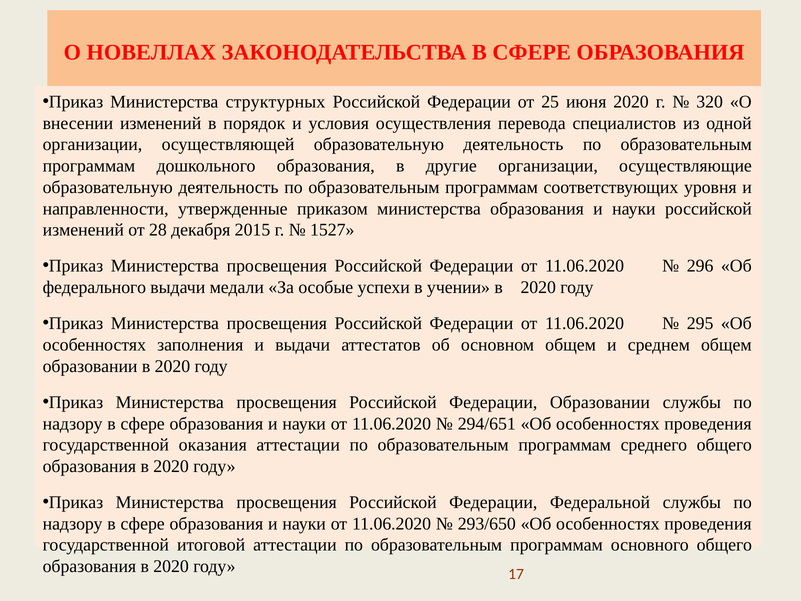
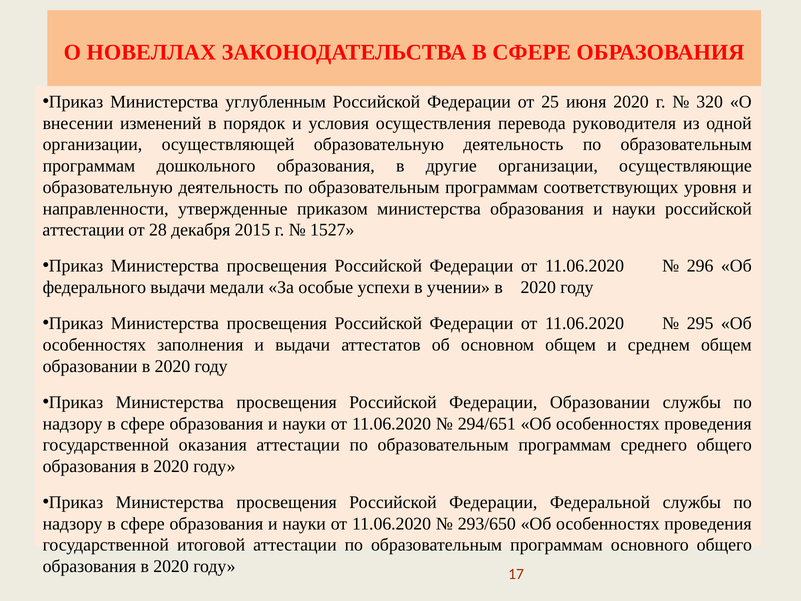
структурных: структурных -> углубленным
специалистов: специалистов -> руководителя
изменений at (83, 230): изменений -> аттестации
